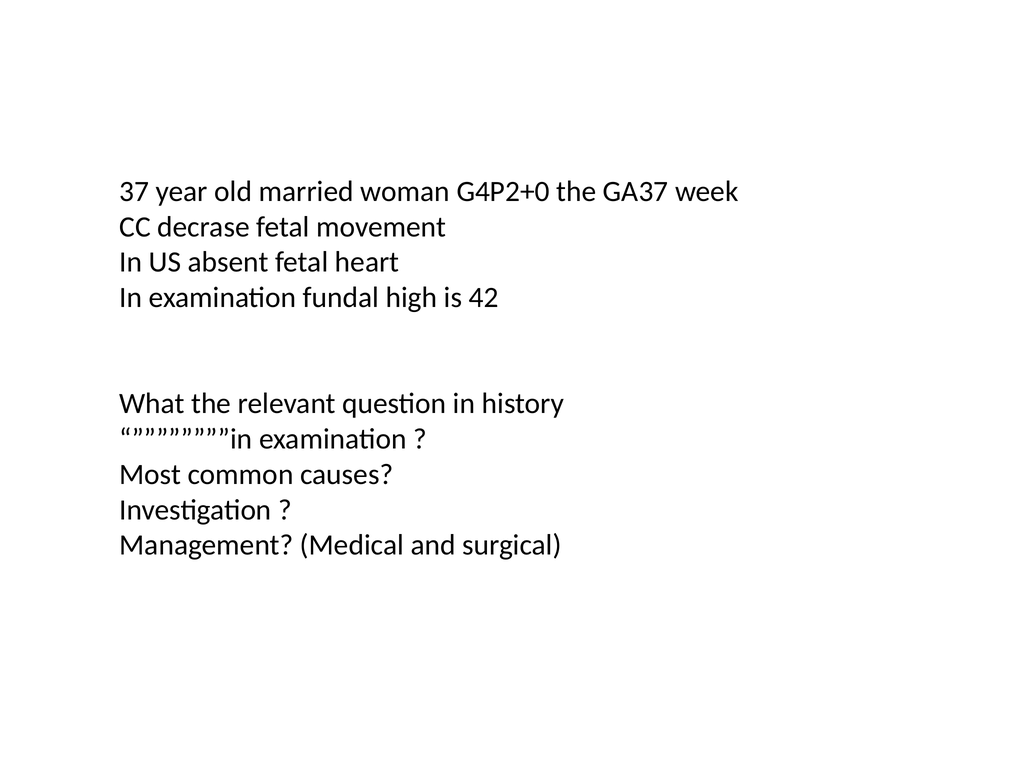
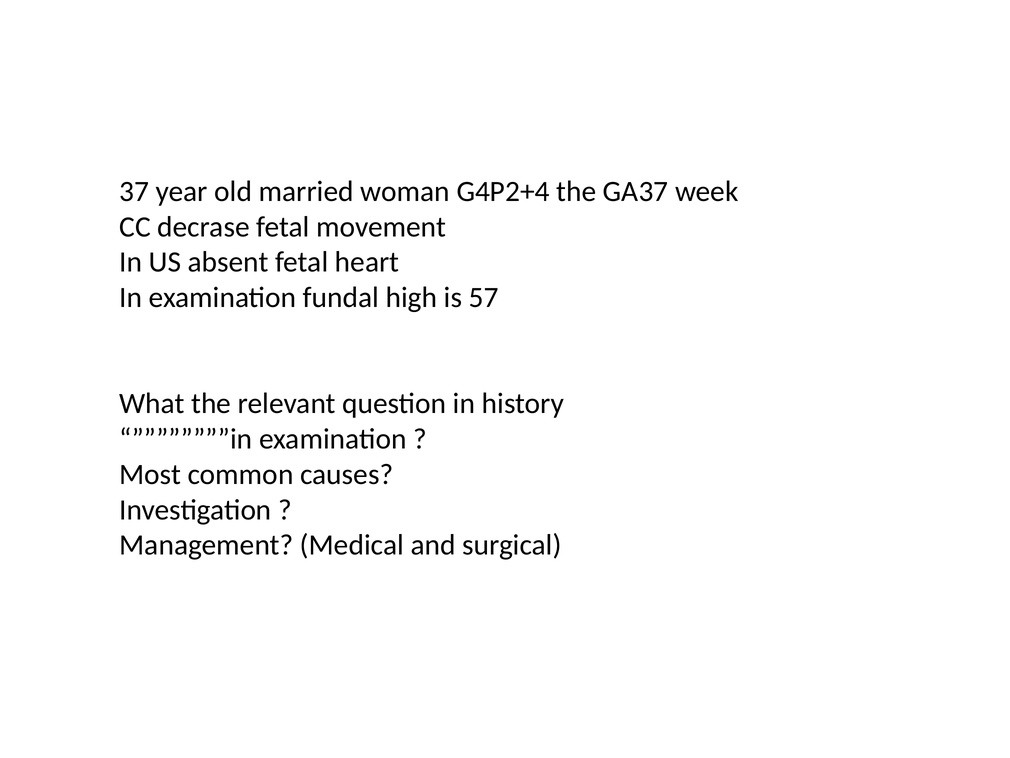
G4P2+0: G4P2+0 -> G4P2+4
42: 42 -> 57
